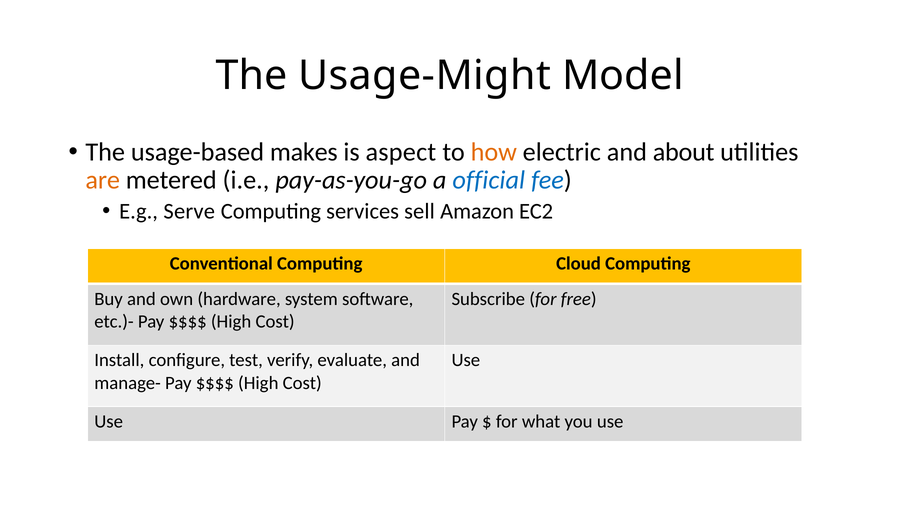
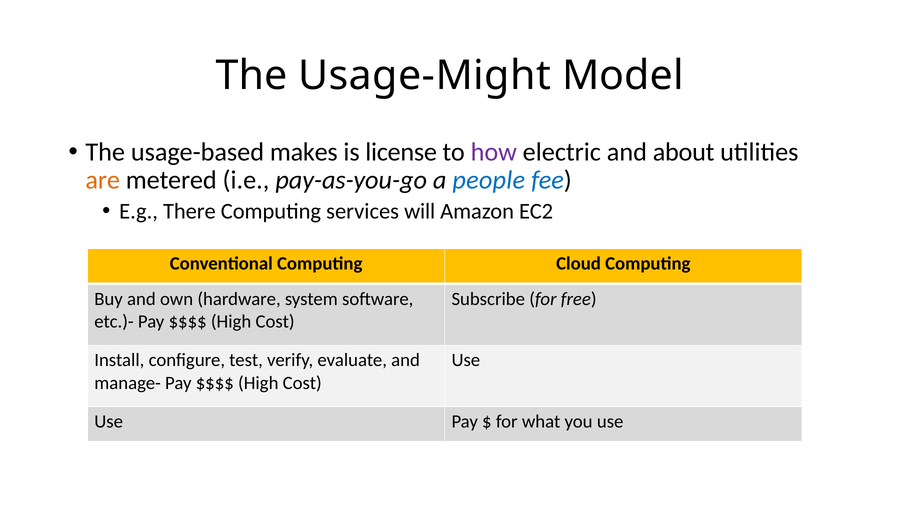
aspect: aspect -> license
how colour: orange -> purple
official: official -> people
Serve: Serve -> There
sell: sell -> will
